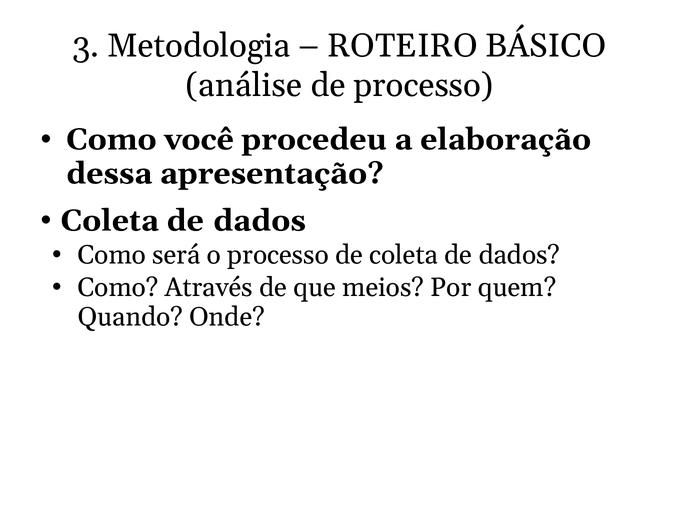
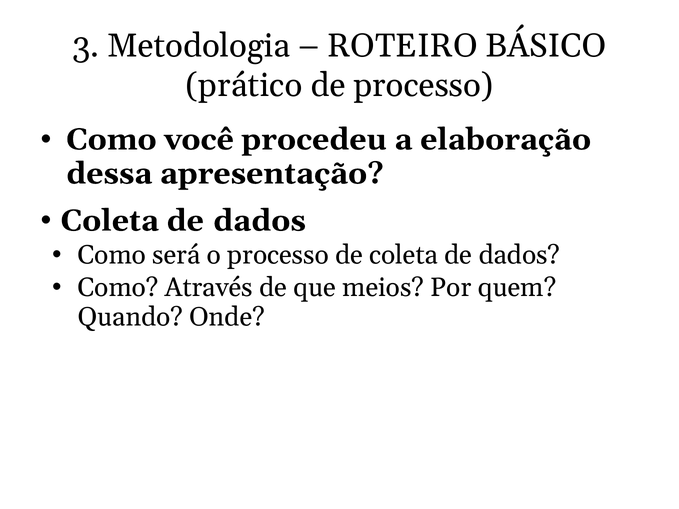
análise: análise -> prático
